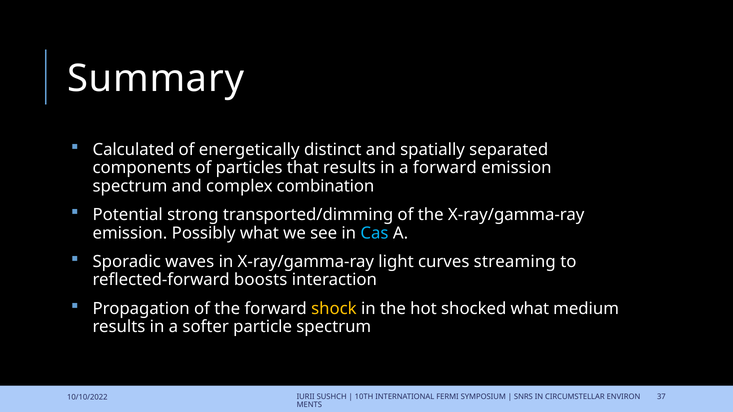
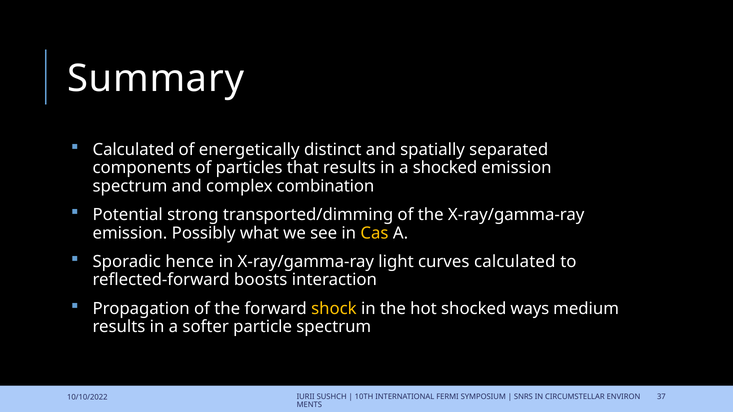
a forward: forward -> shocked
Cas colour: light blue -> yellow
waves: waves -> hence
curves streaming: streaming -> calculated
shocked what: what -> ways
